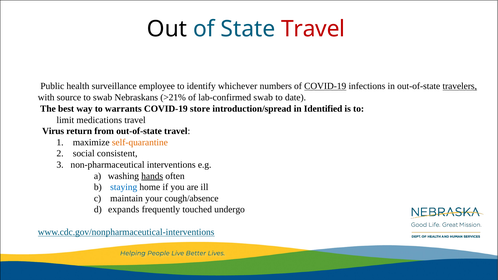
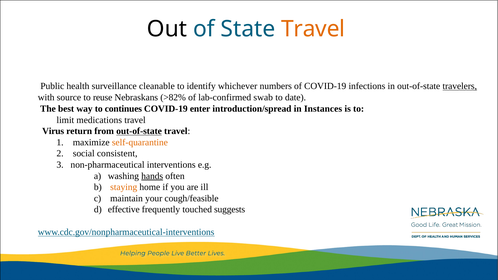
Travel at (313, 29) colour: red -> orange
employee: employee -> cleanable
COVID-19 at (325, 86) underline: present -> none
to swab: swab -> reuse
>21%: >21% -> >82%
warrants: warrants -> continues
store: store -> enter
Identified: Identified -> Instances
out-of-state at (139, 131) underline: none -> present
staying colour: blue -> orange
cough/absence: cough/absence -> cough/feasible
expands: expands -> effective
undergo: undergo -> suggests
